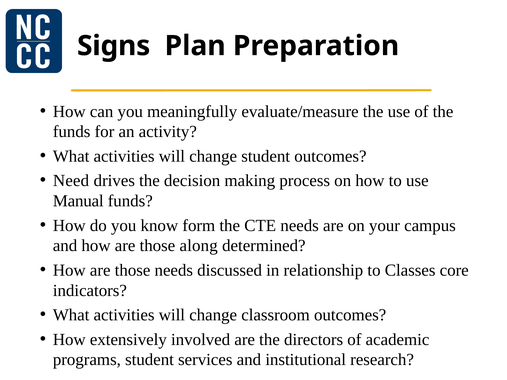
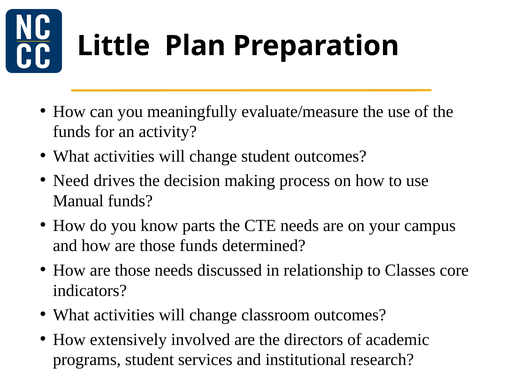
Signs: Signs -> Little
form: form -> parts
those along: along -> funds
